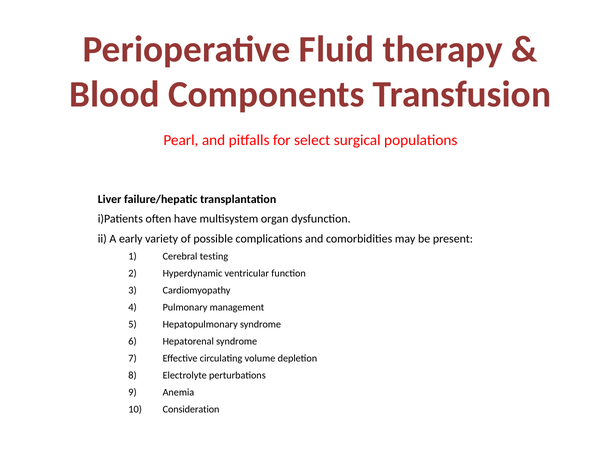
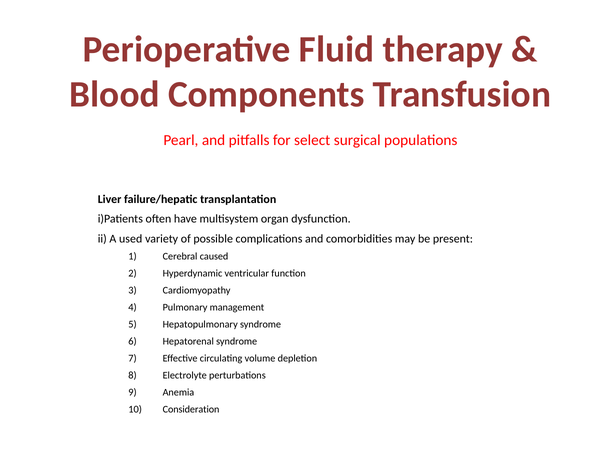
early: early -> used
testing: testing -> caused
